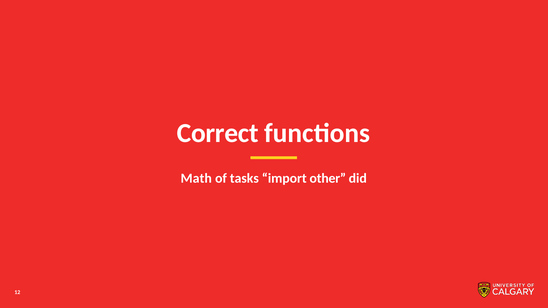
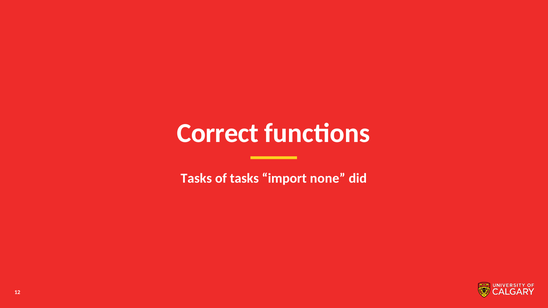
Math at (196, 179): Math -> Tasks
other: other -> none
